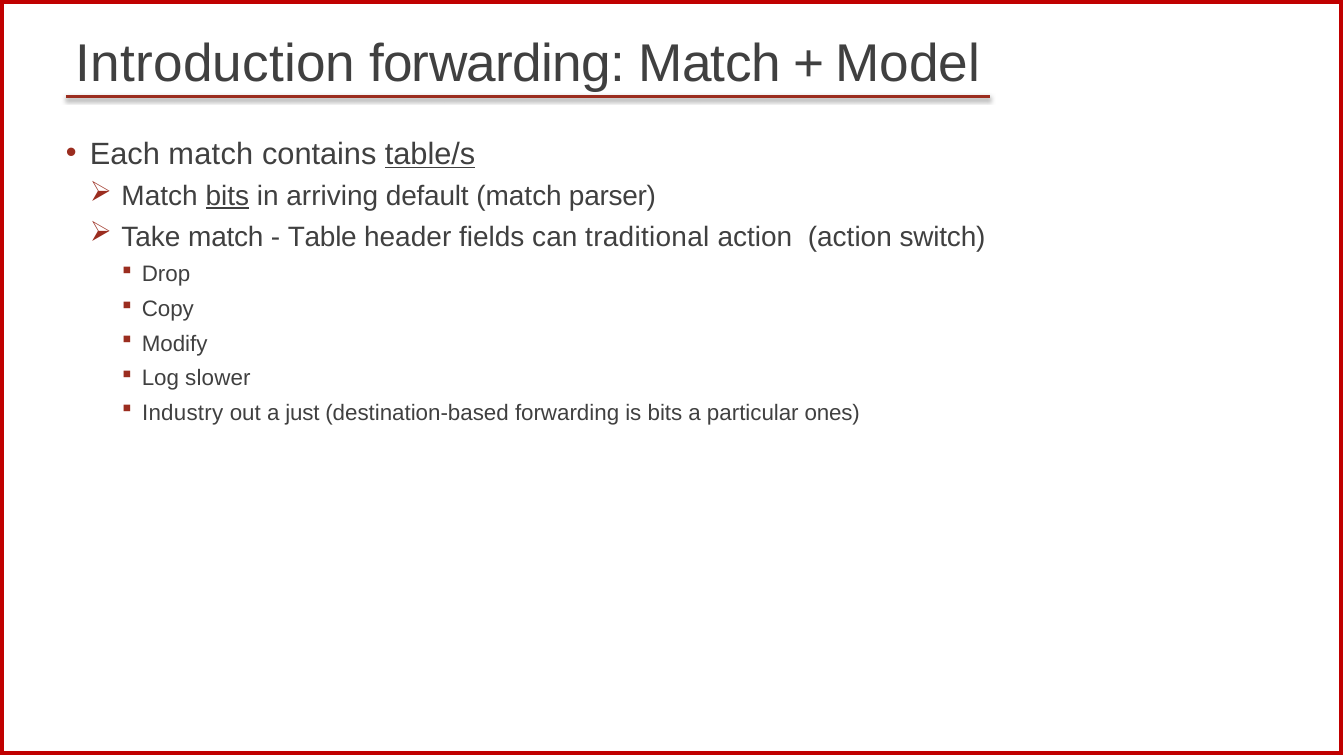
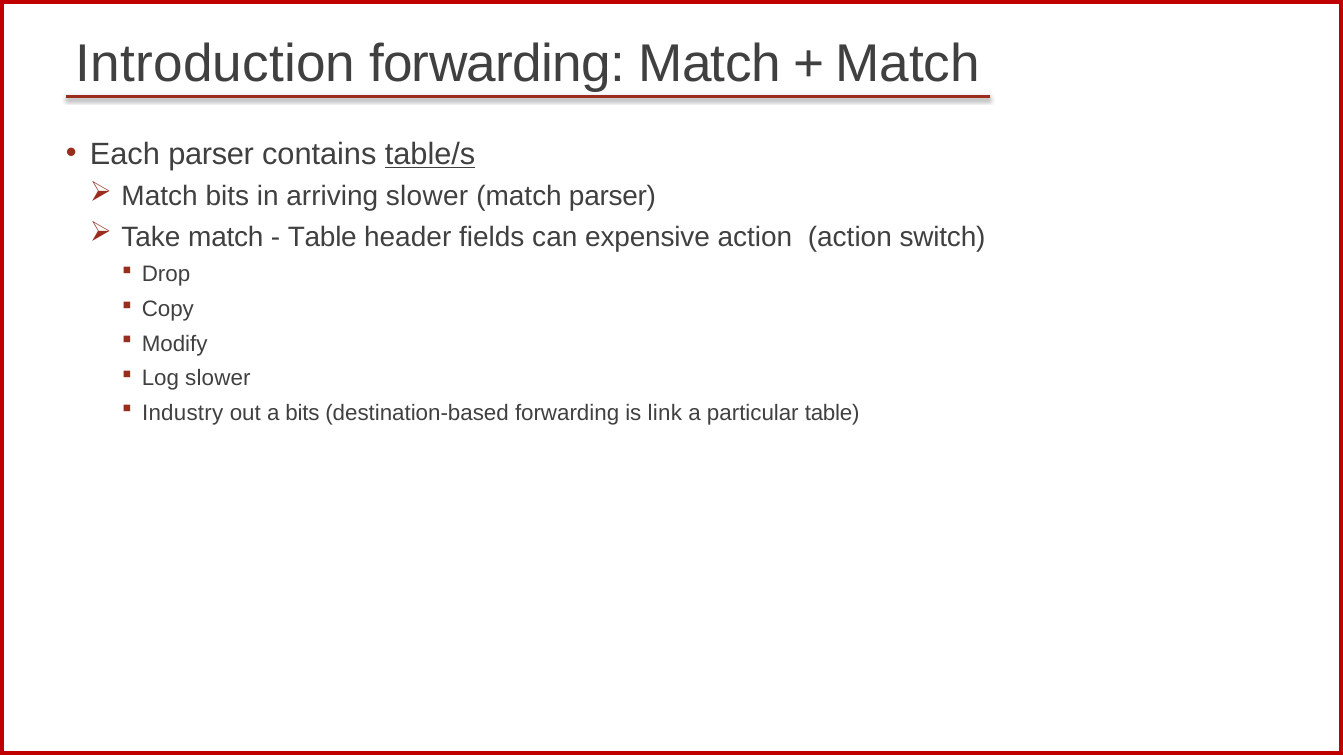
Model at (908, 64): Model -> Match
Each match: match -> parser
bits at (227, 196) underline: present -> none
arriving default: default -> slower
traditional: traditional -> expensive
a just: just -> bits
is bits: bits -> link
particular ones: ones -> table
